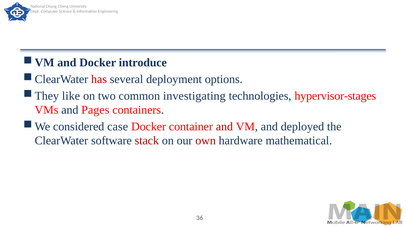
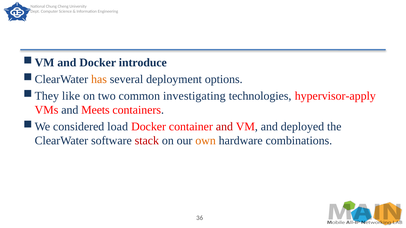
has colour: red -> orange
hypervisor-stages: hypervisor-stages -> hypervisor-apply
Pages: Pages -> Meets
case: case -> load
own colour: red -> orange
mathematical: mathematical -> combinations
